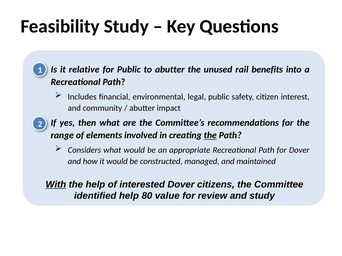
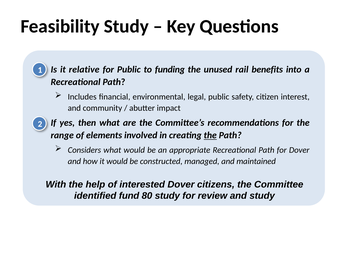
to abutter: abutter -> funding
With underline: present -> none
identified help: help -> fund
80 value: value -> study
